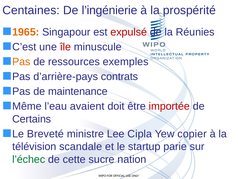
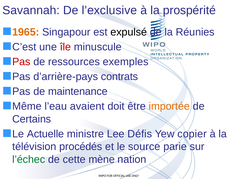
Centaines: Centaines -> Savannah
l’ingénierie: l’ingénierie -> l’exclusive
expulsé colour: red -> black
Pas at (21, 62) colour: orange -> red
importée colour: red -> orange
Breveté: Breveté -> Actuelle
Cipla: Cipla -> Défis
scandale: scandale -> procédés
startup: startup -> source
sucre: sucre -> mène
